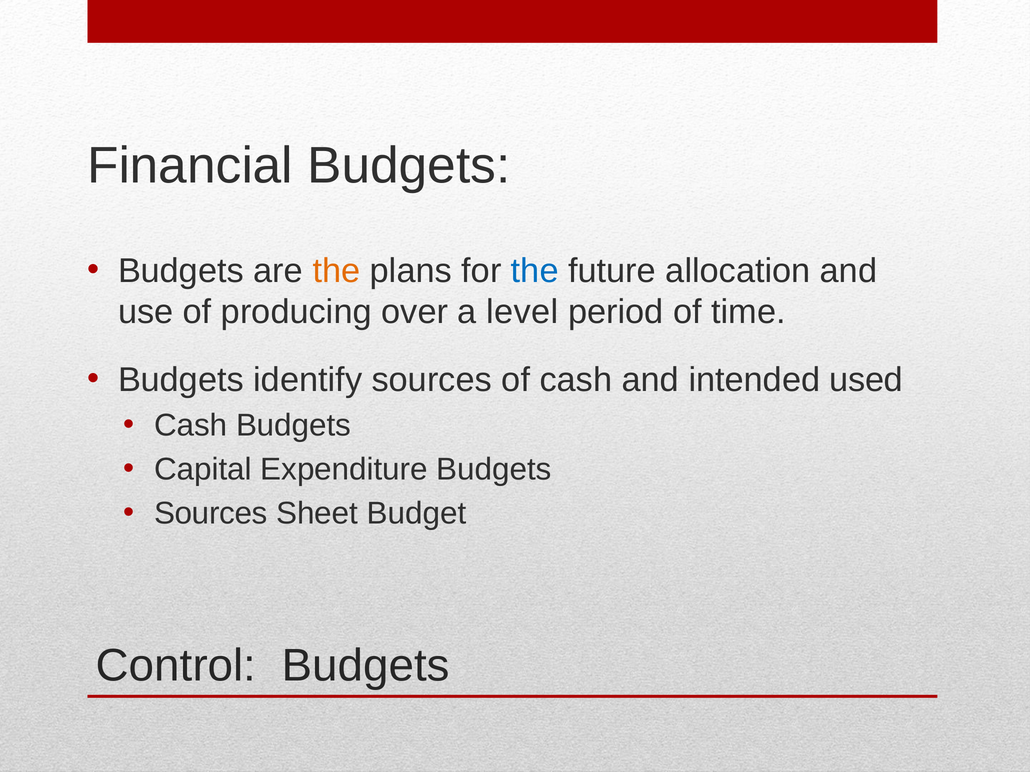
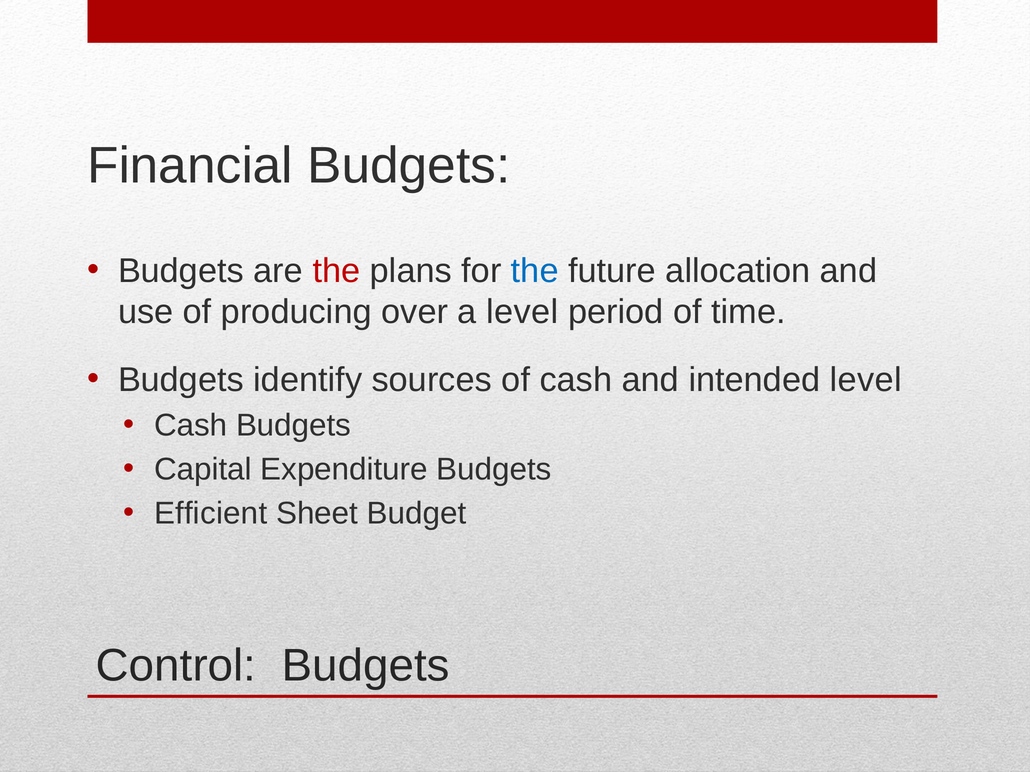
the at (336, 271) colour: orange -> red
intended used: used -> level
Sources at (211, 514): Sources -> Efficient
